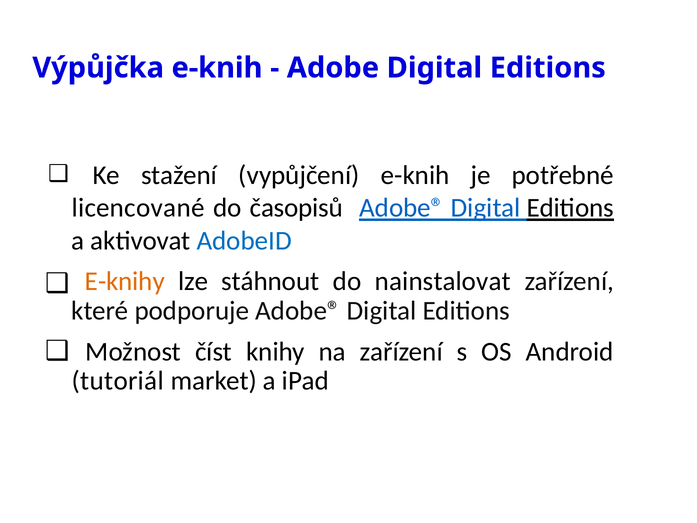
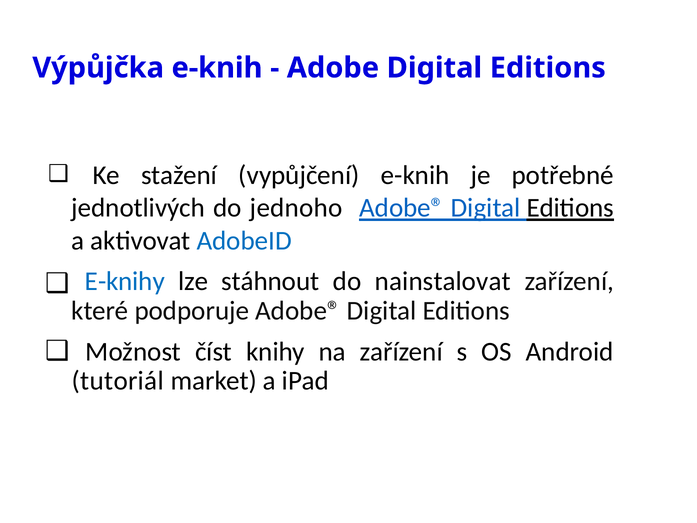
licencované: licencované -> jednotlivých
časopisů: časopisů -> jednoho
E-knihy colour: orange -> blue
